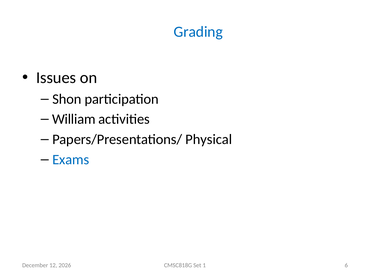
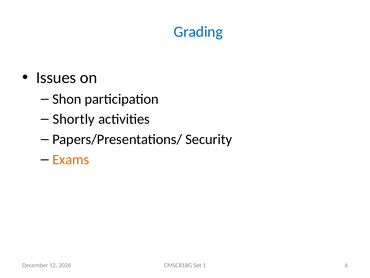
William: William -> Shortly
Physical: Physical -> Security
Exams colour: blue -> orange
